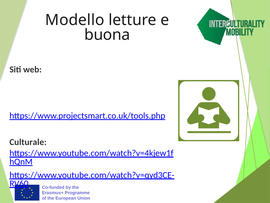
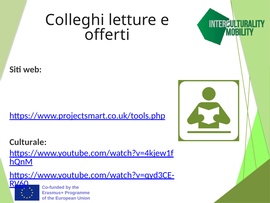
Modello: Modello -> Colleghi
buona: buona -> offerti
